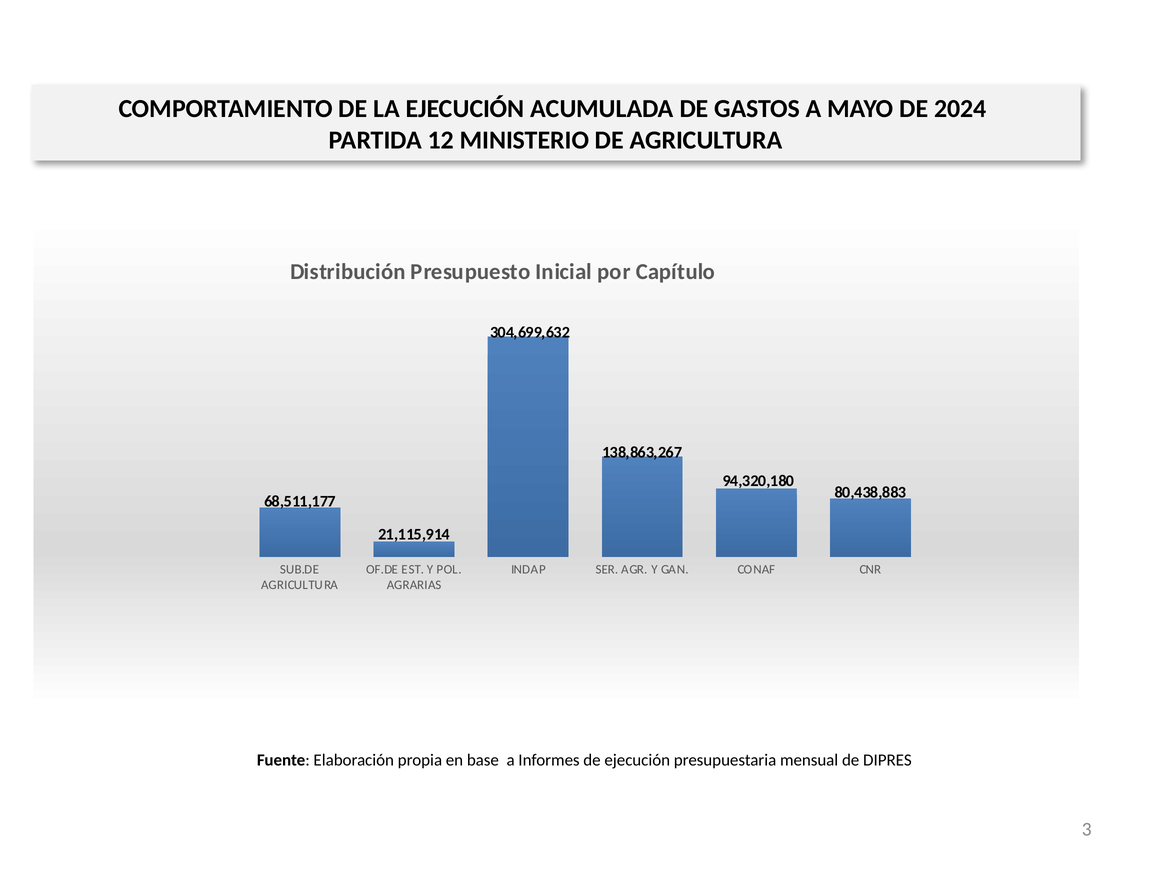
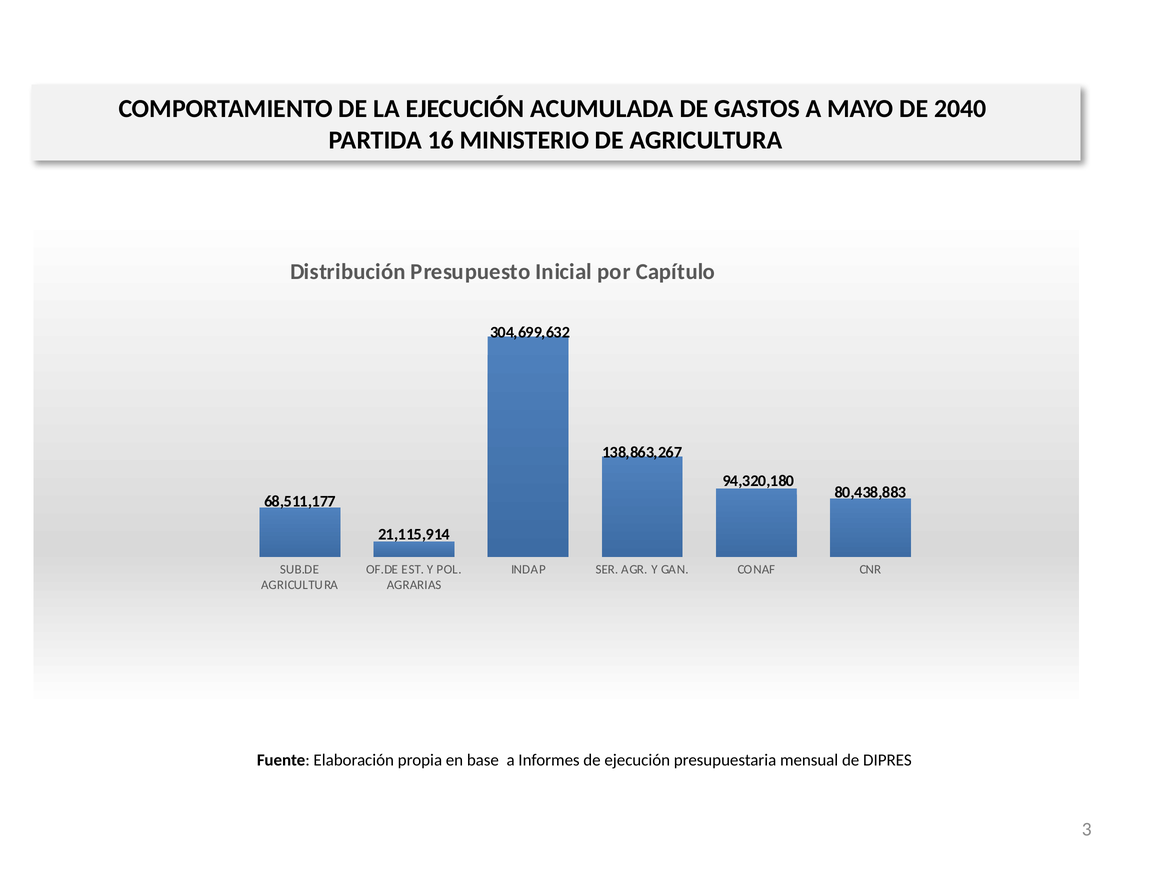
2024: 2024 -> 2040
12: 12 -> 16
